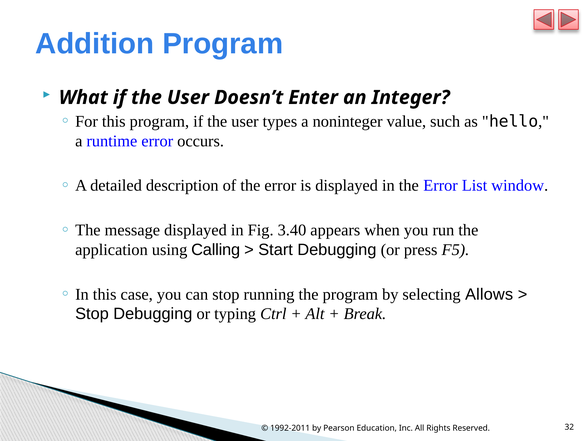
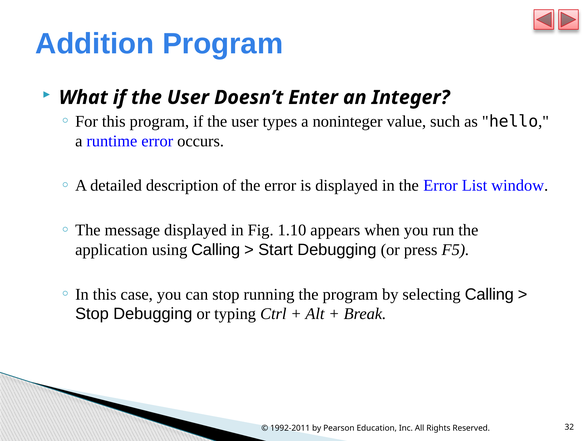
3.40: 3.40 -> 1.10
selecting Allows: Allows -> Calling
